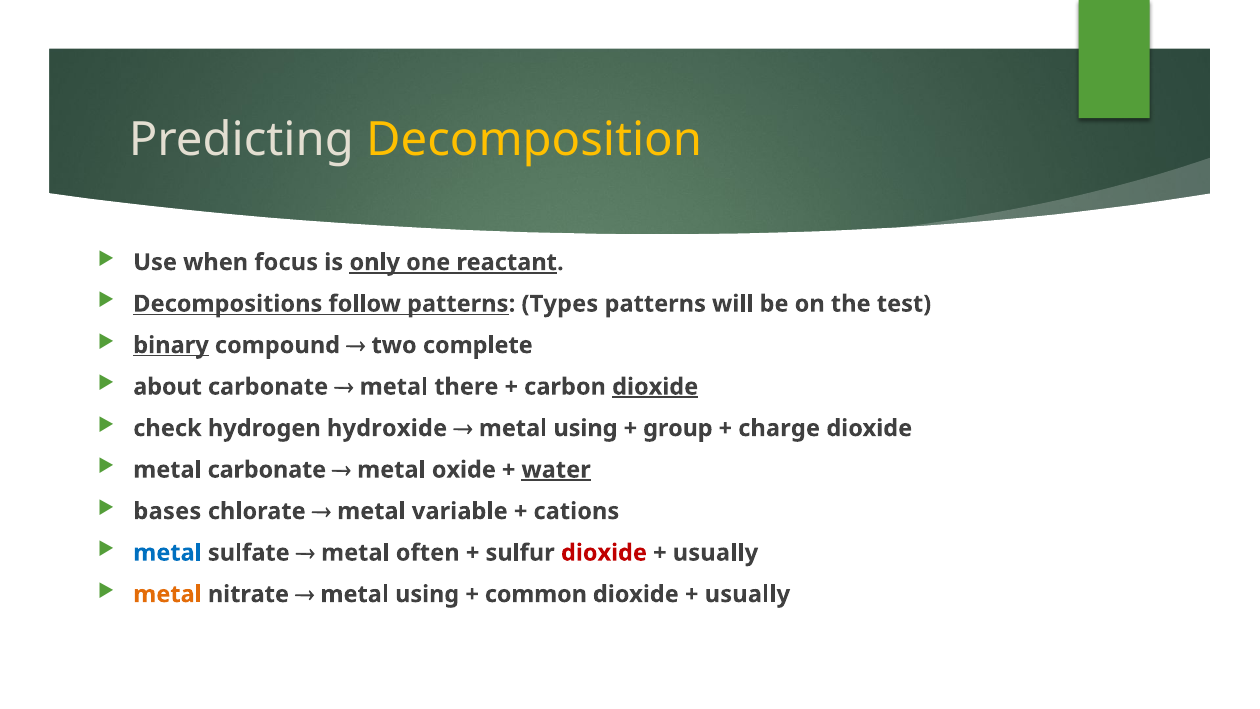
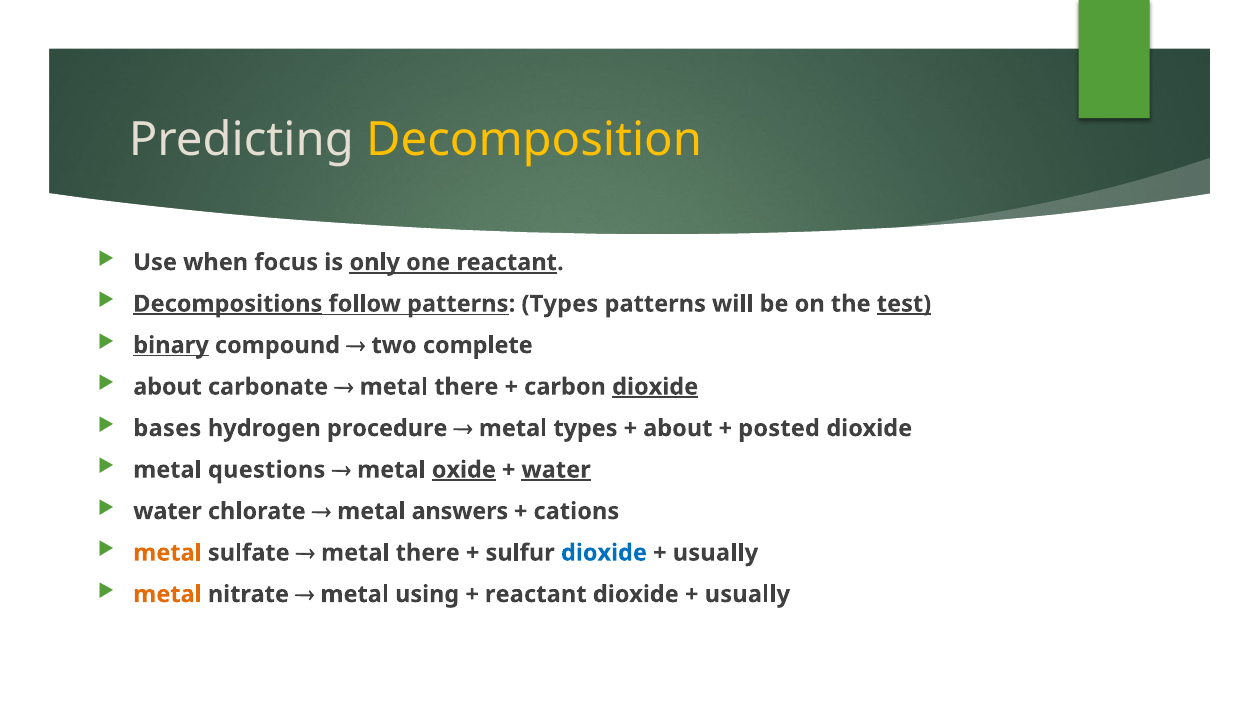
Decompositions underline: none -> present
test underline: none -> present
check: check -> bases
hydroxide: hydroxide -> procedure
using at (585, 428): using -> types
group at (678, 428): group -> about
charge: charge -> posted
metal carbonate: carbonate -> questions
oxide underline: none -> present
bases at (167, 511): bases -> water
variable: variable -> answers
metal at (167, 553) colour: blue -> orange
often at (428, 553): often -> there
dioxide at (604, 553) colour: red -> blue
common at (536, 594): common -> reactant
